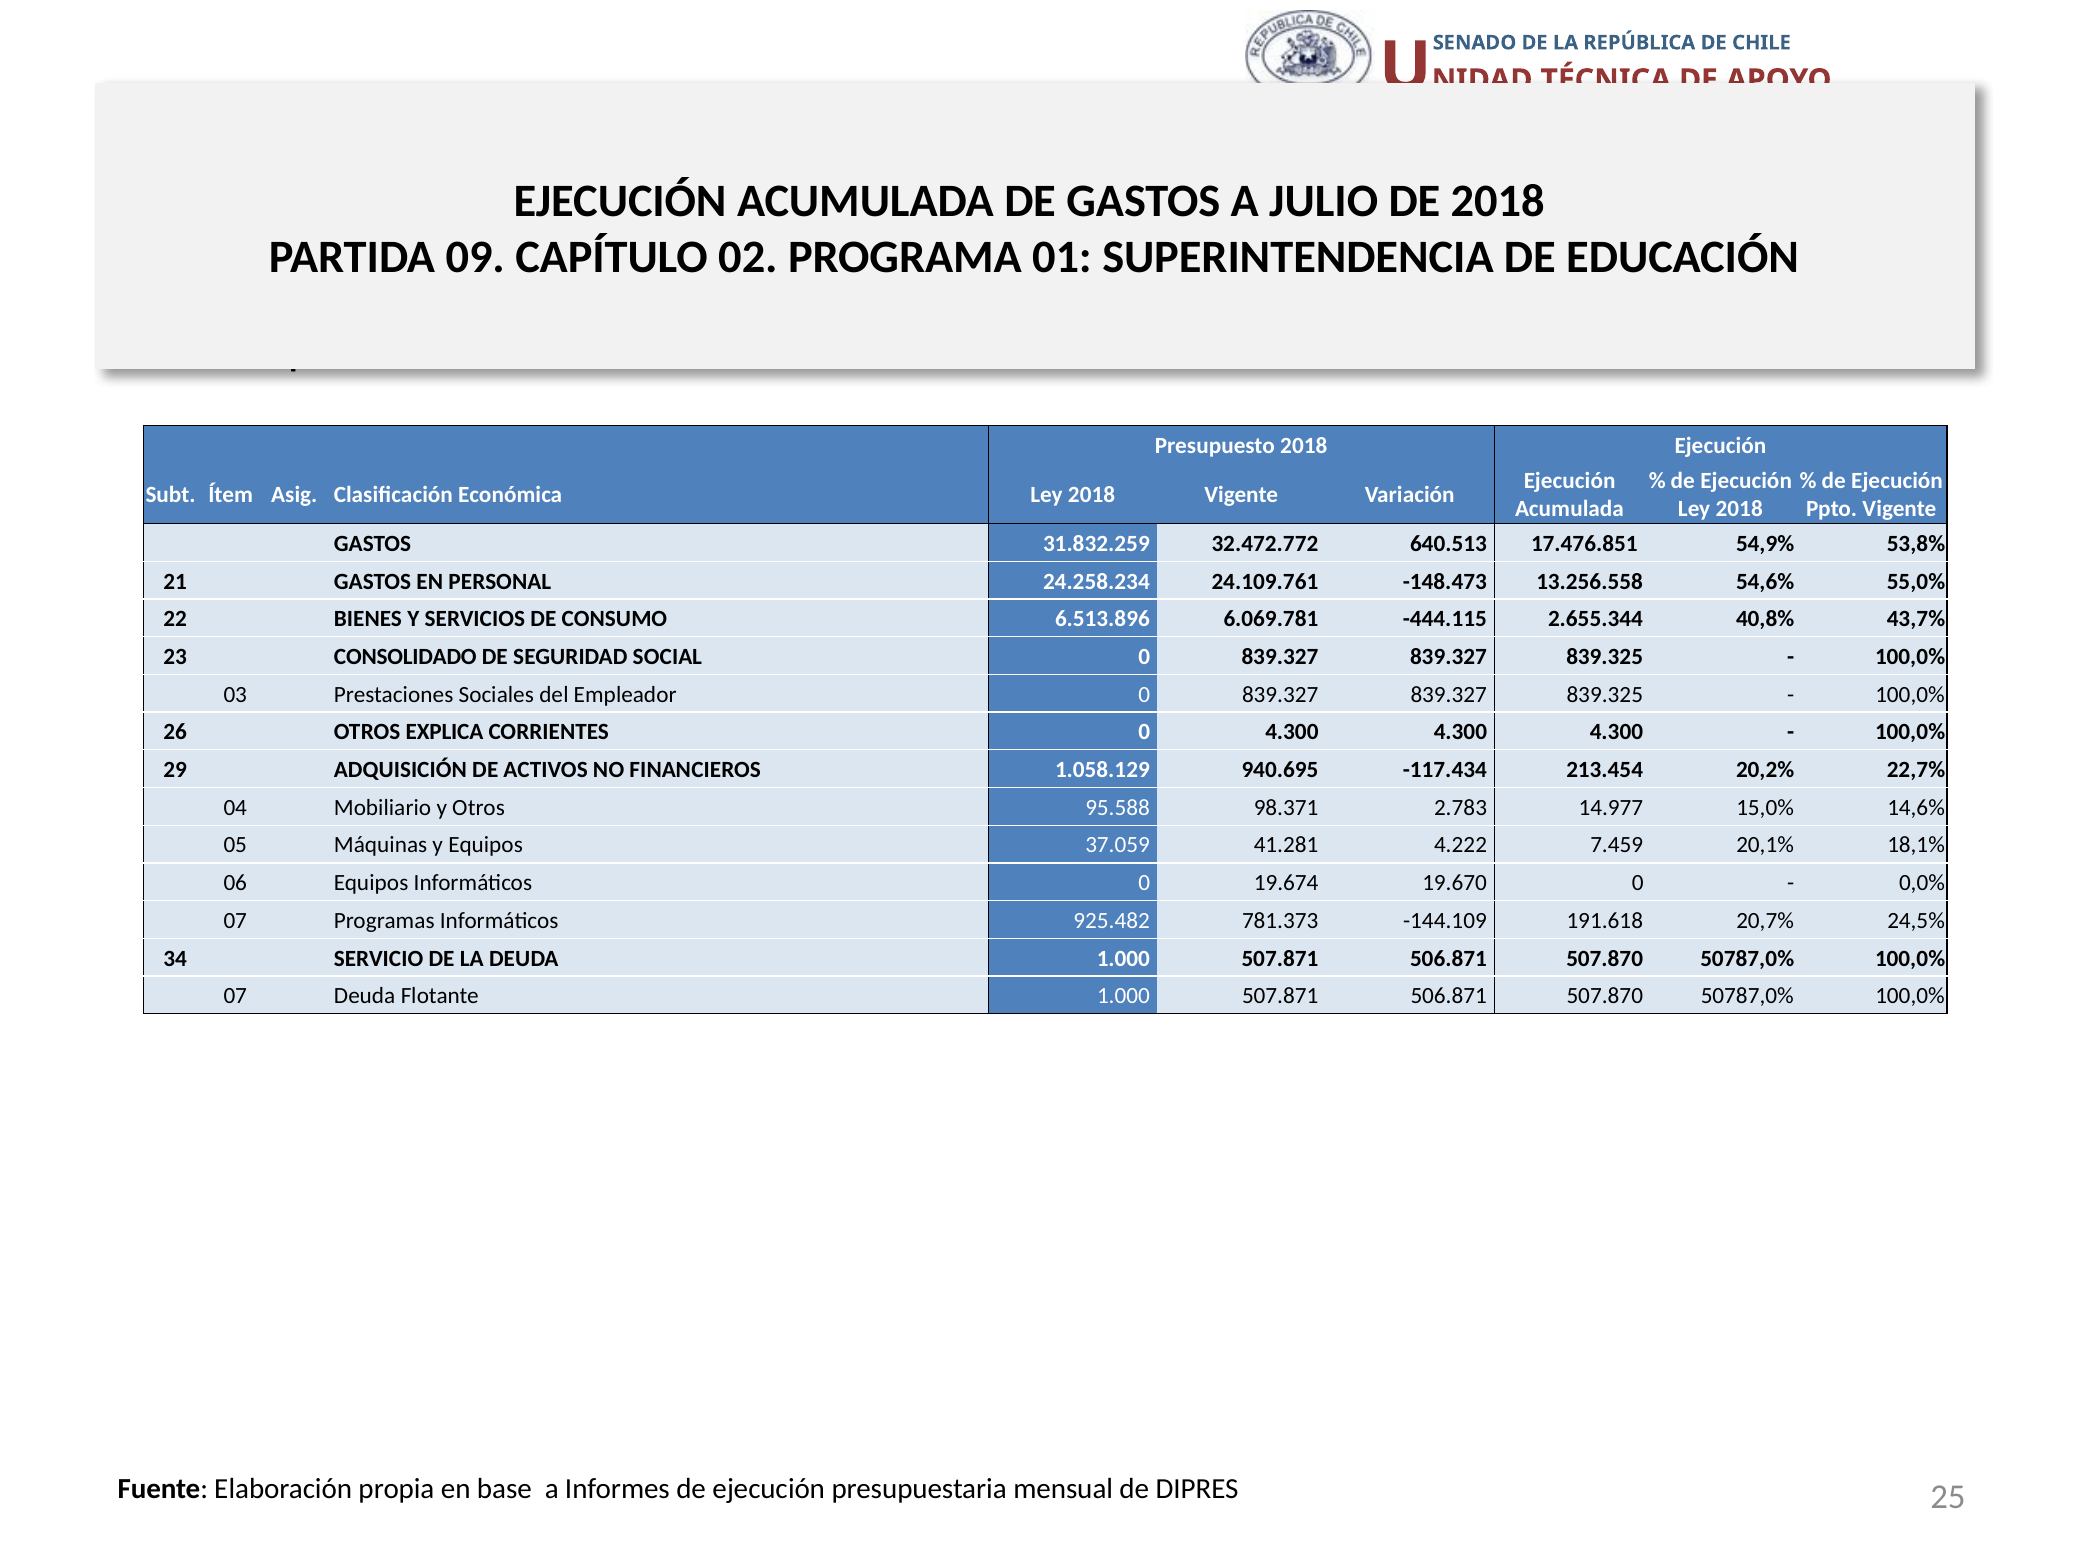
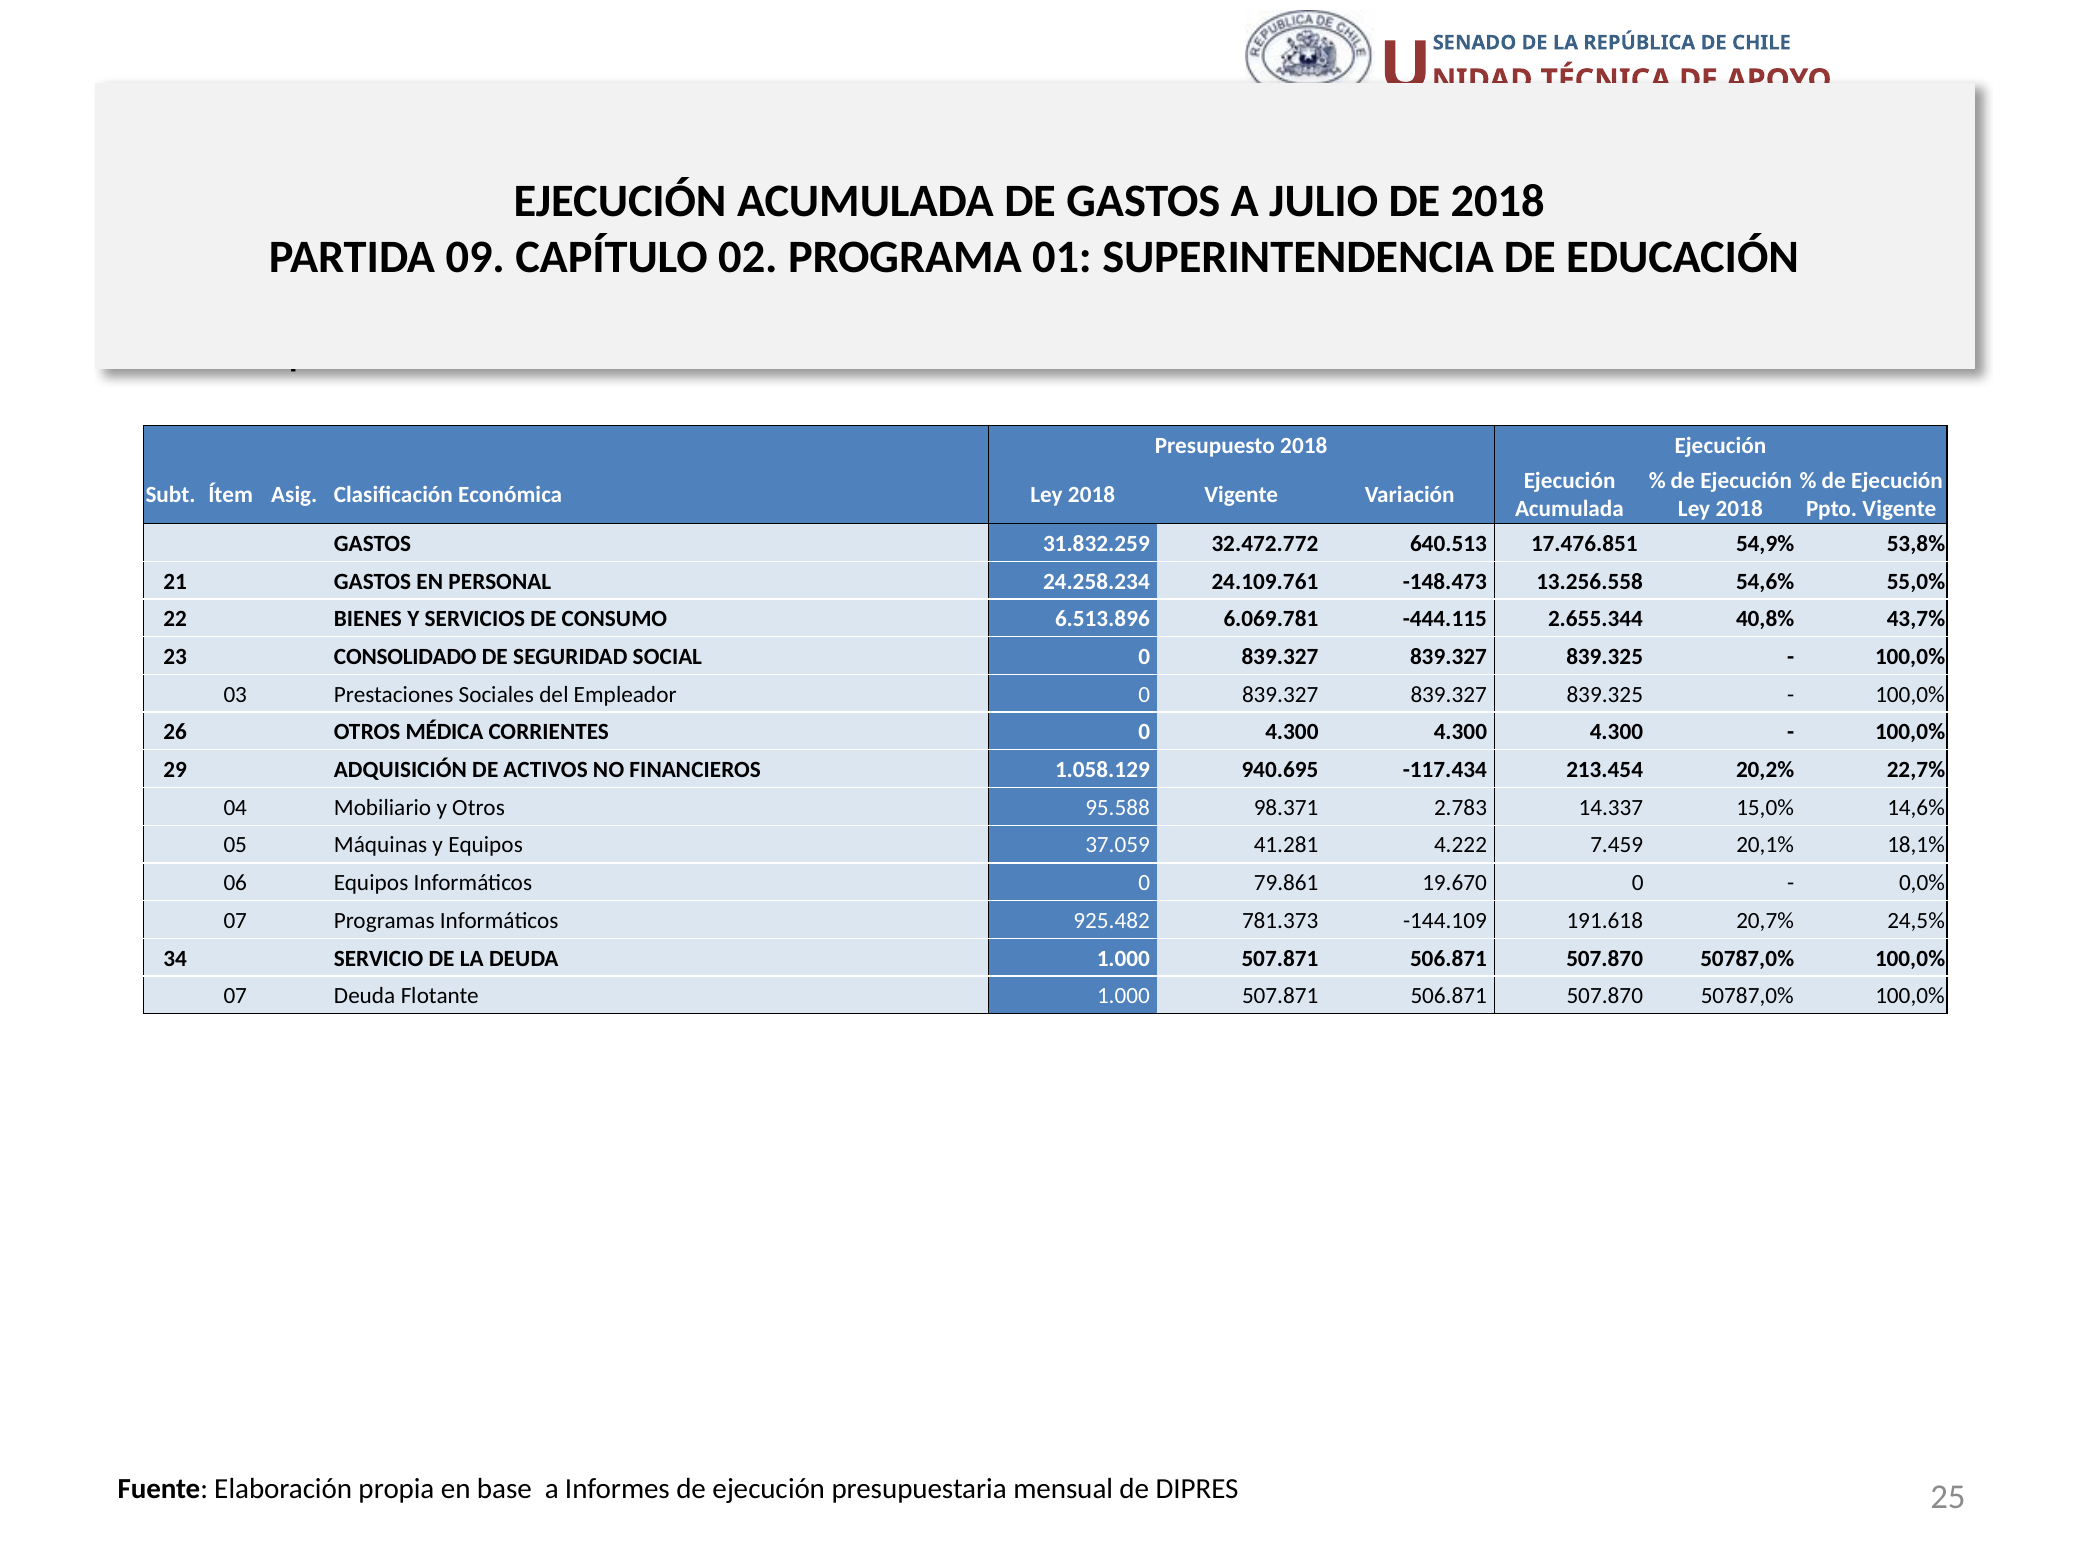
EXPLICA: EXPLICA -> MÉDICA
14.977: 14.977 -> 14.337
19.674: 19.674 -> 79.861
